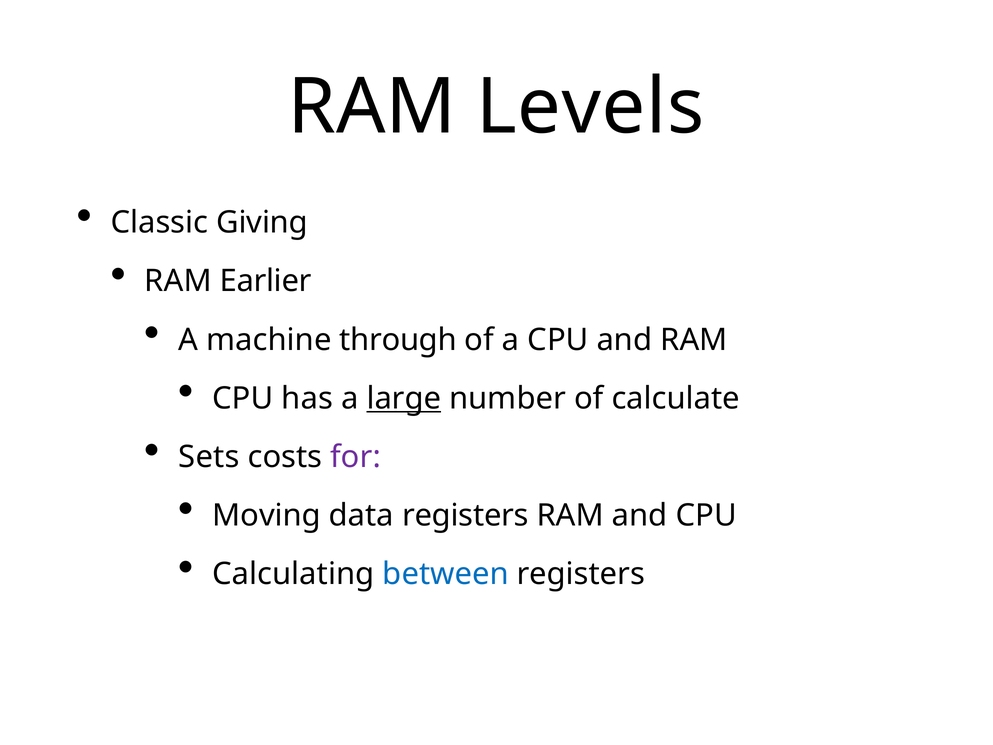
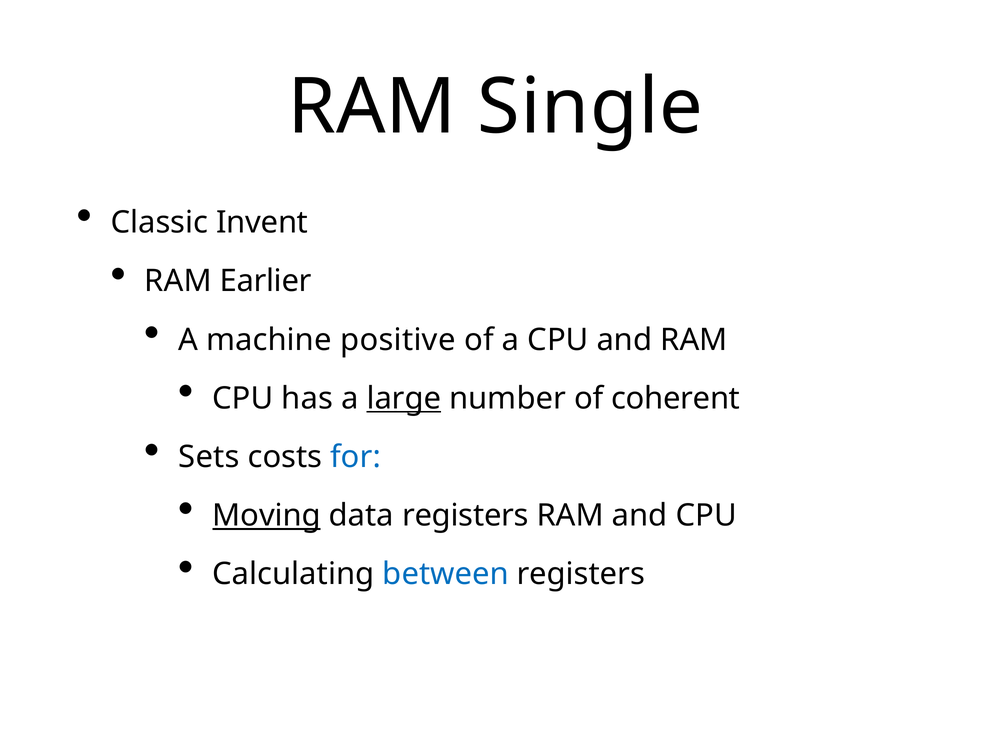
Levels: Levels -> Single
Giving: Giving -> Invent
through: through -> positive
calculate: calculate -> coherent
for colour: purple -> blue
Moving underline: none -> present
